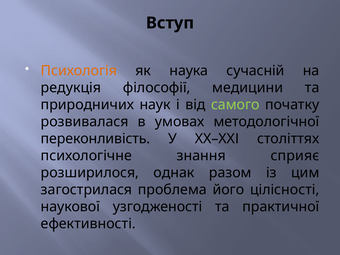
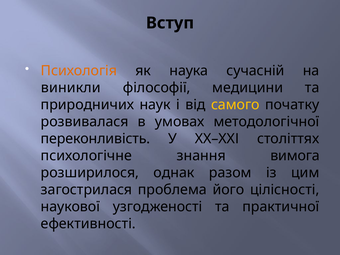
редукція: редукція -> виникли
самого colour: light green -> yellow
сприяє: сприяє -> вимога
